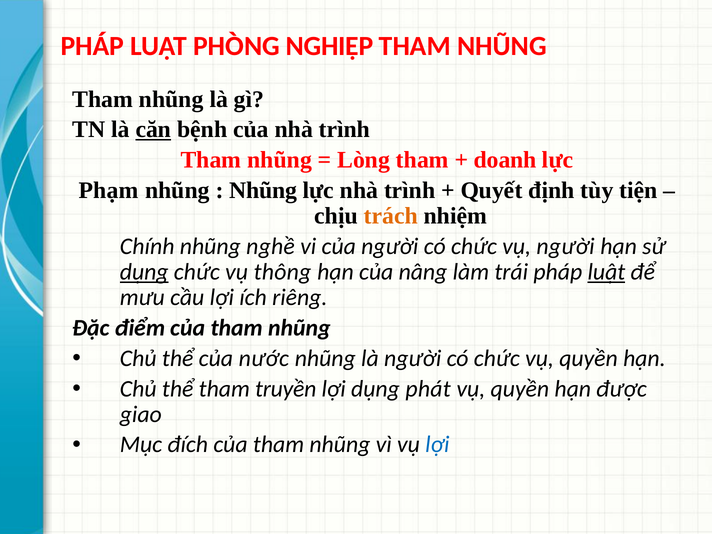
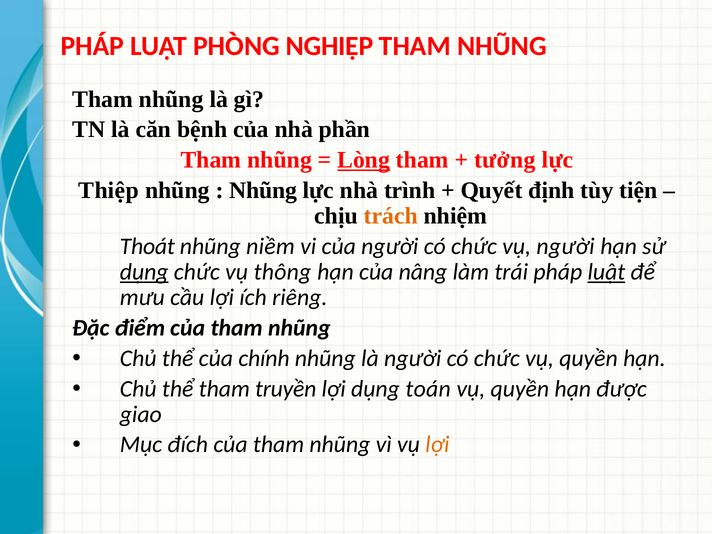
căn underline: present -> none
của nhà trình: trình -> phần
Lòng underline: none -> present
doanh: doanh -> tưởng
Phạm: Phạm -> Thiệp
Chính: Chính -> Thoát
nghề: nghề -> niềm
nước: nước -> chính
phát: phát -> toán
lợi at (437, 445) colour: blue -> orange
